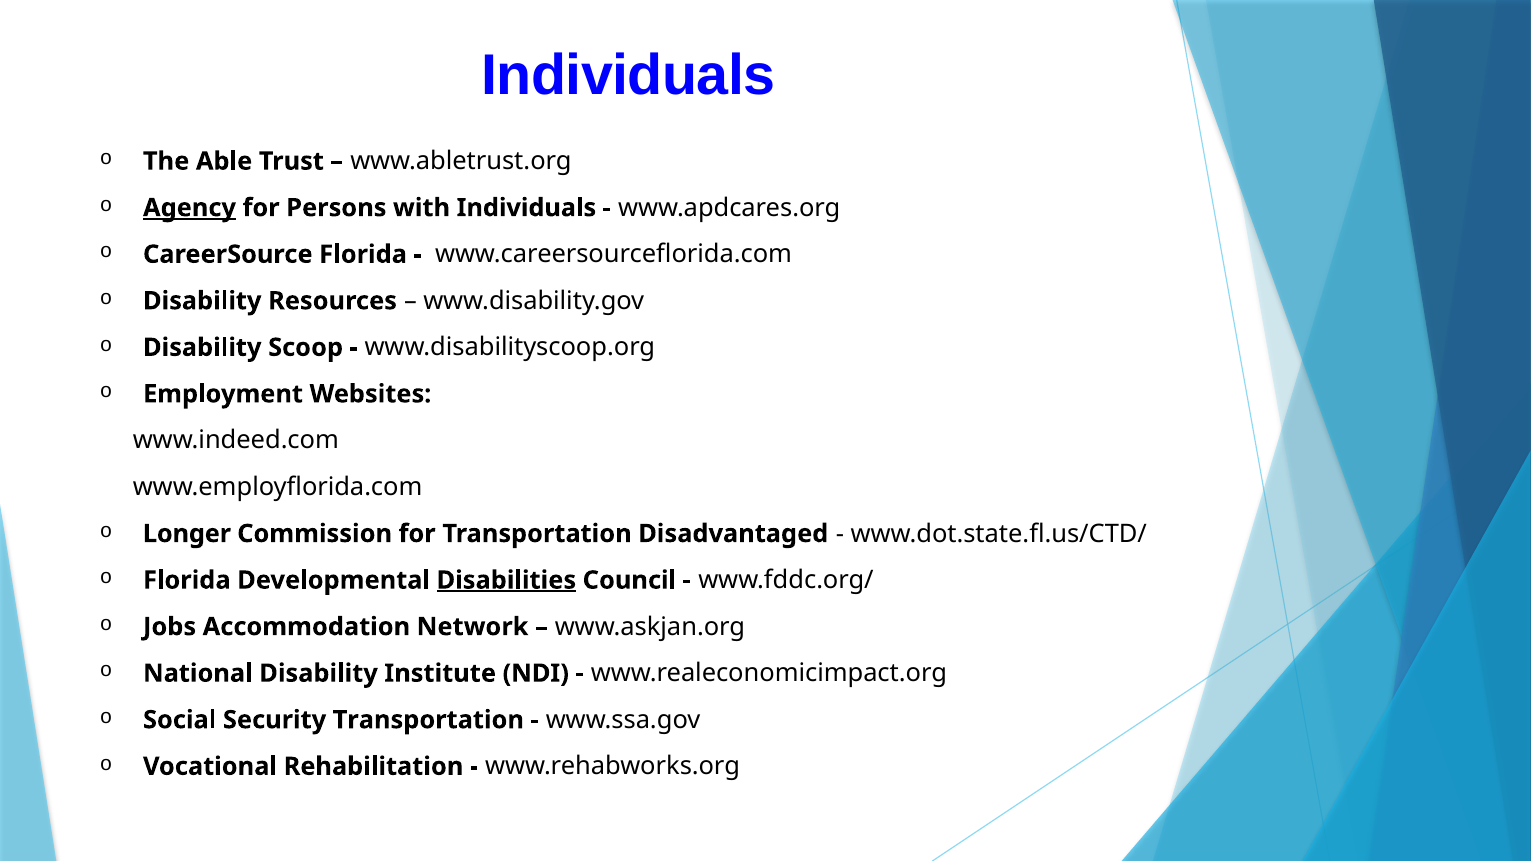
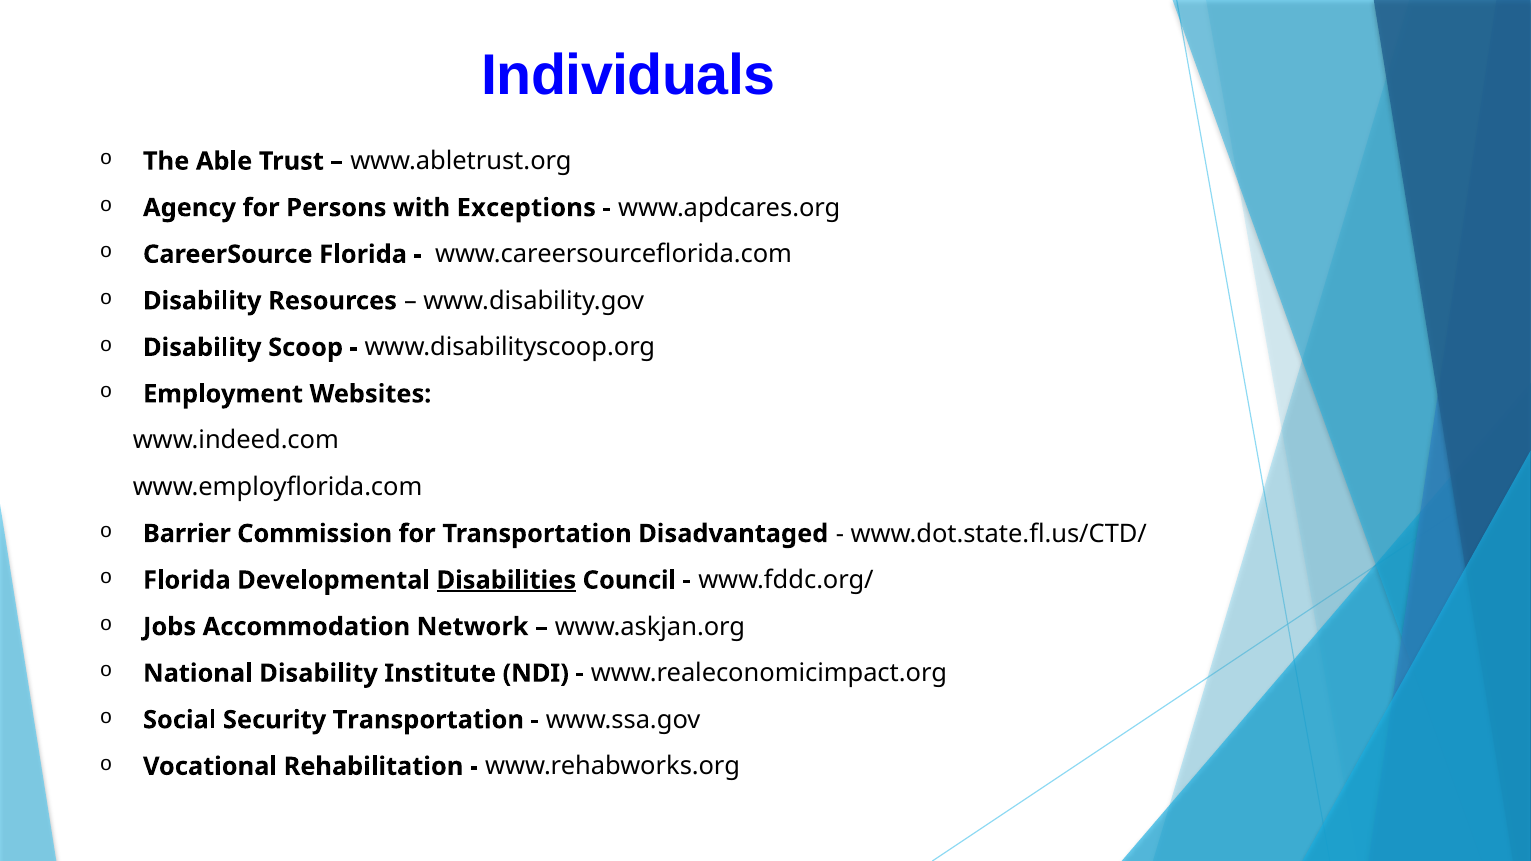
Agency underline: present -> none
with Individuals: Individuals -> Exceptions
Longer: Longer -> Barrier
